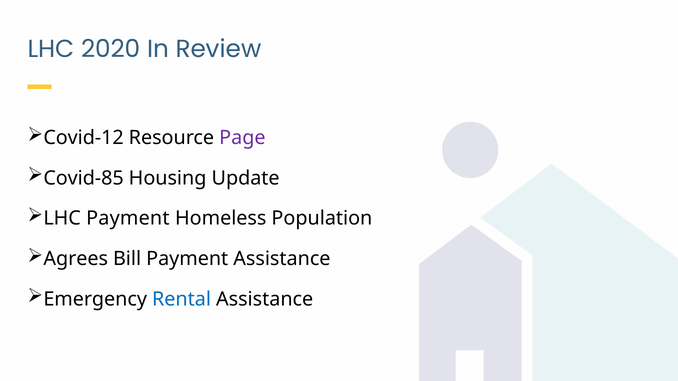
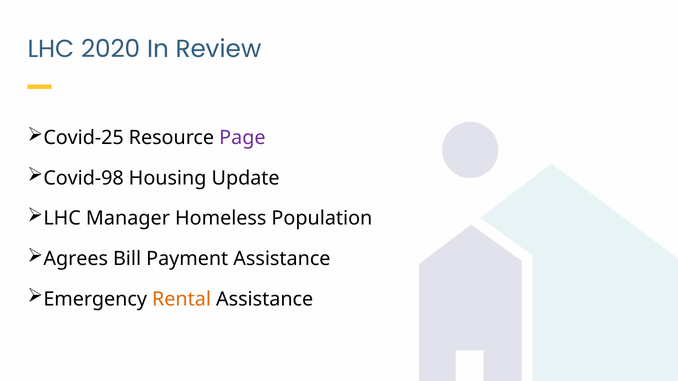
Covid-12: Covid-12 -> Covid-25
Covid-85: Covid-85 -> Covid-98
LHC Payment: Payment -> Manager
Rental colour: blue -> orange
